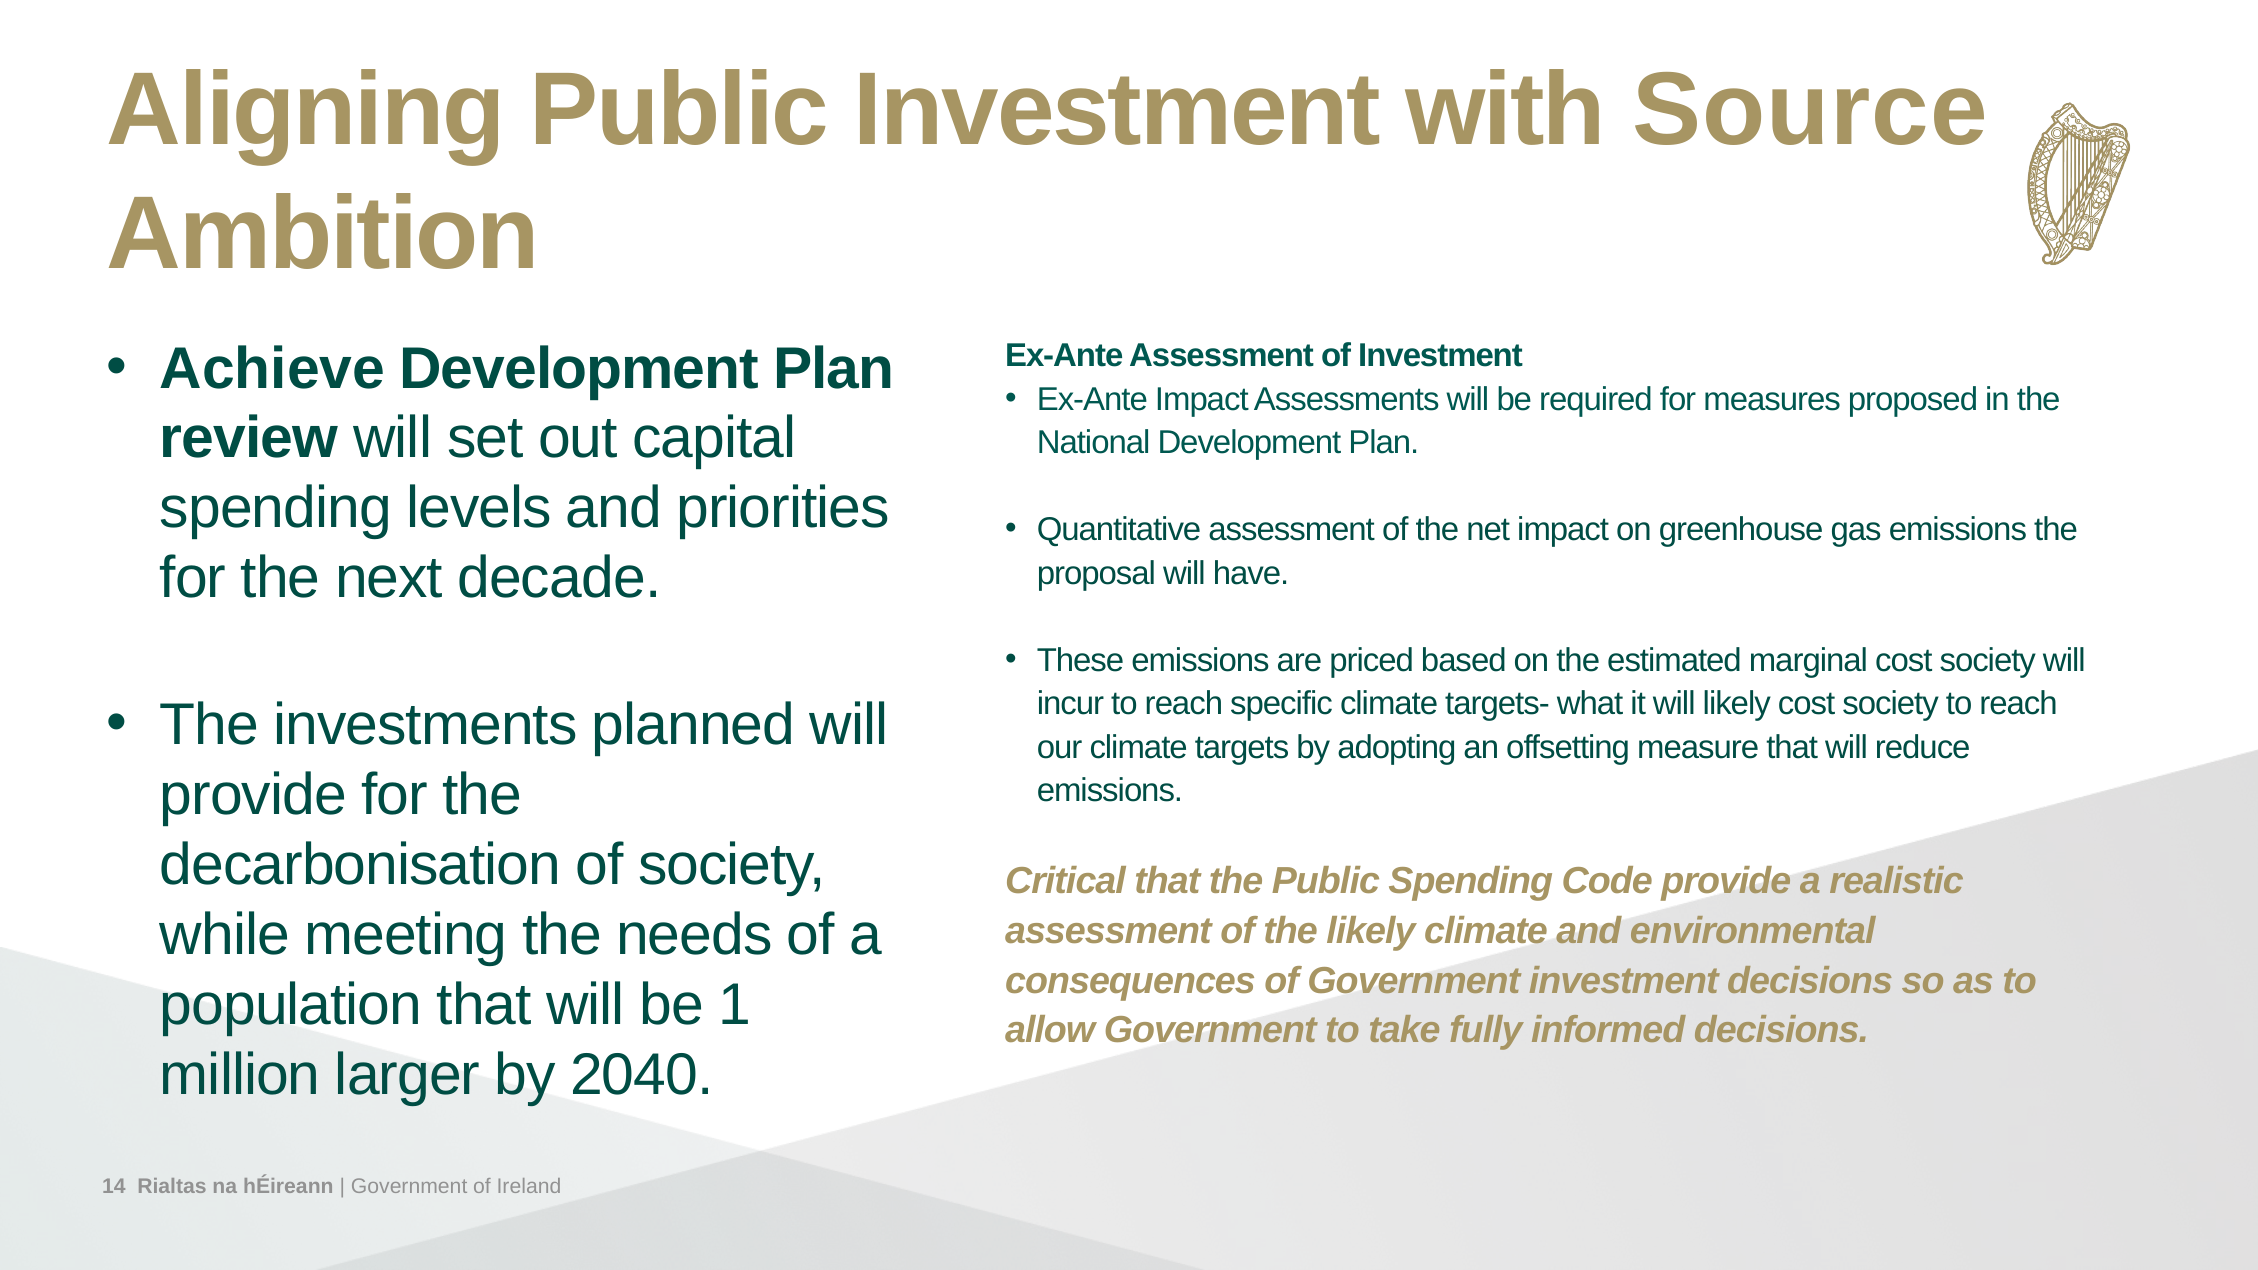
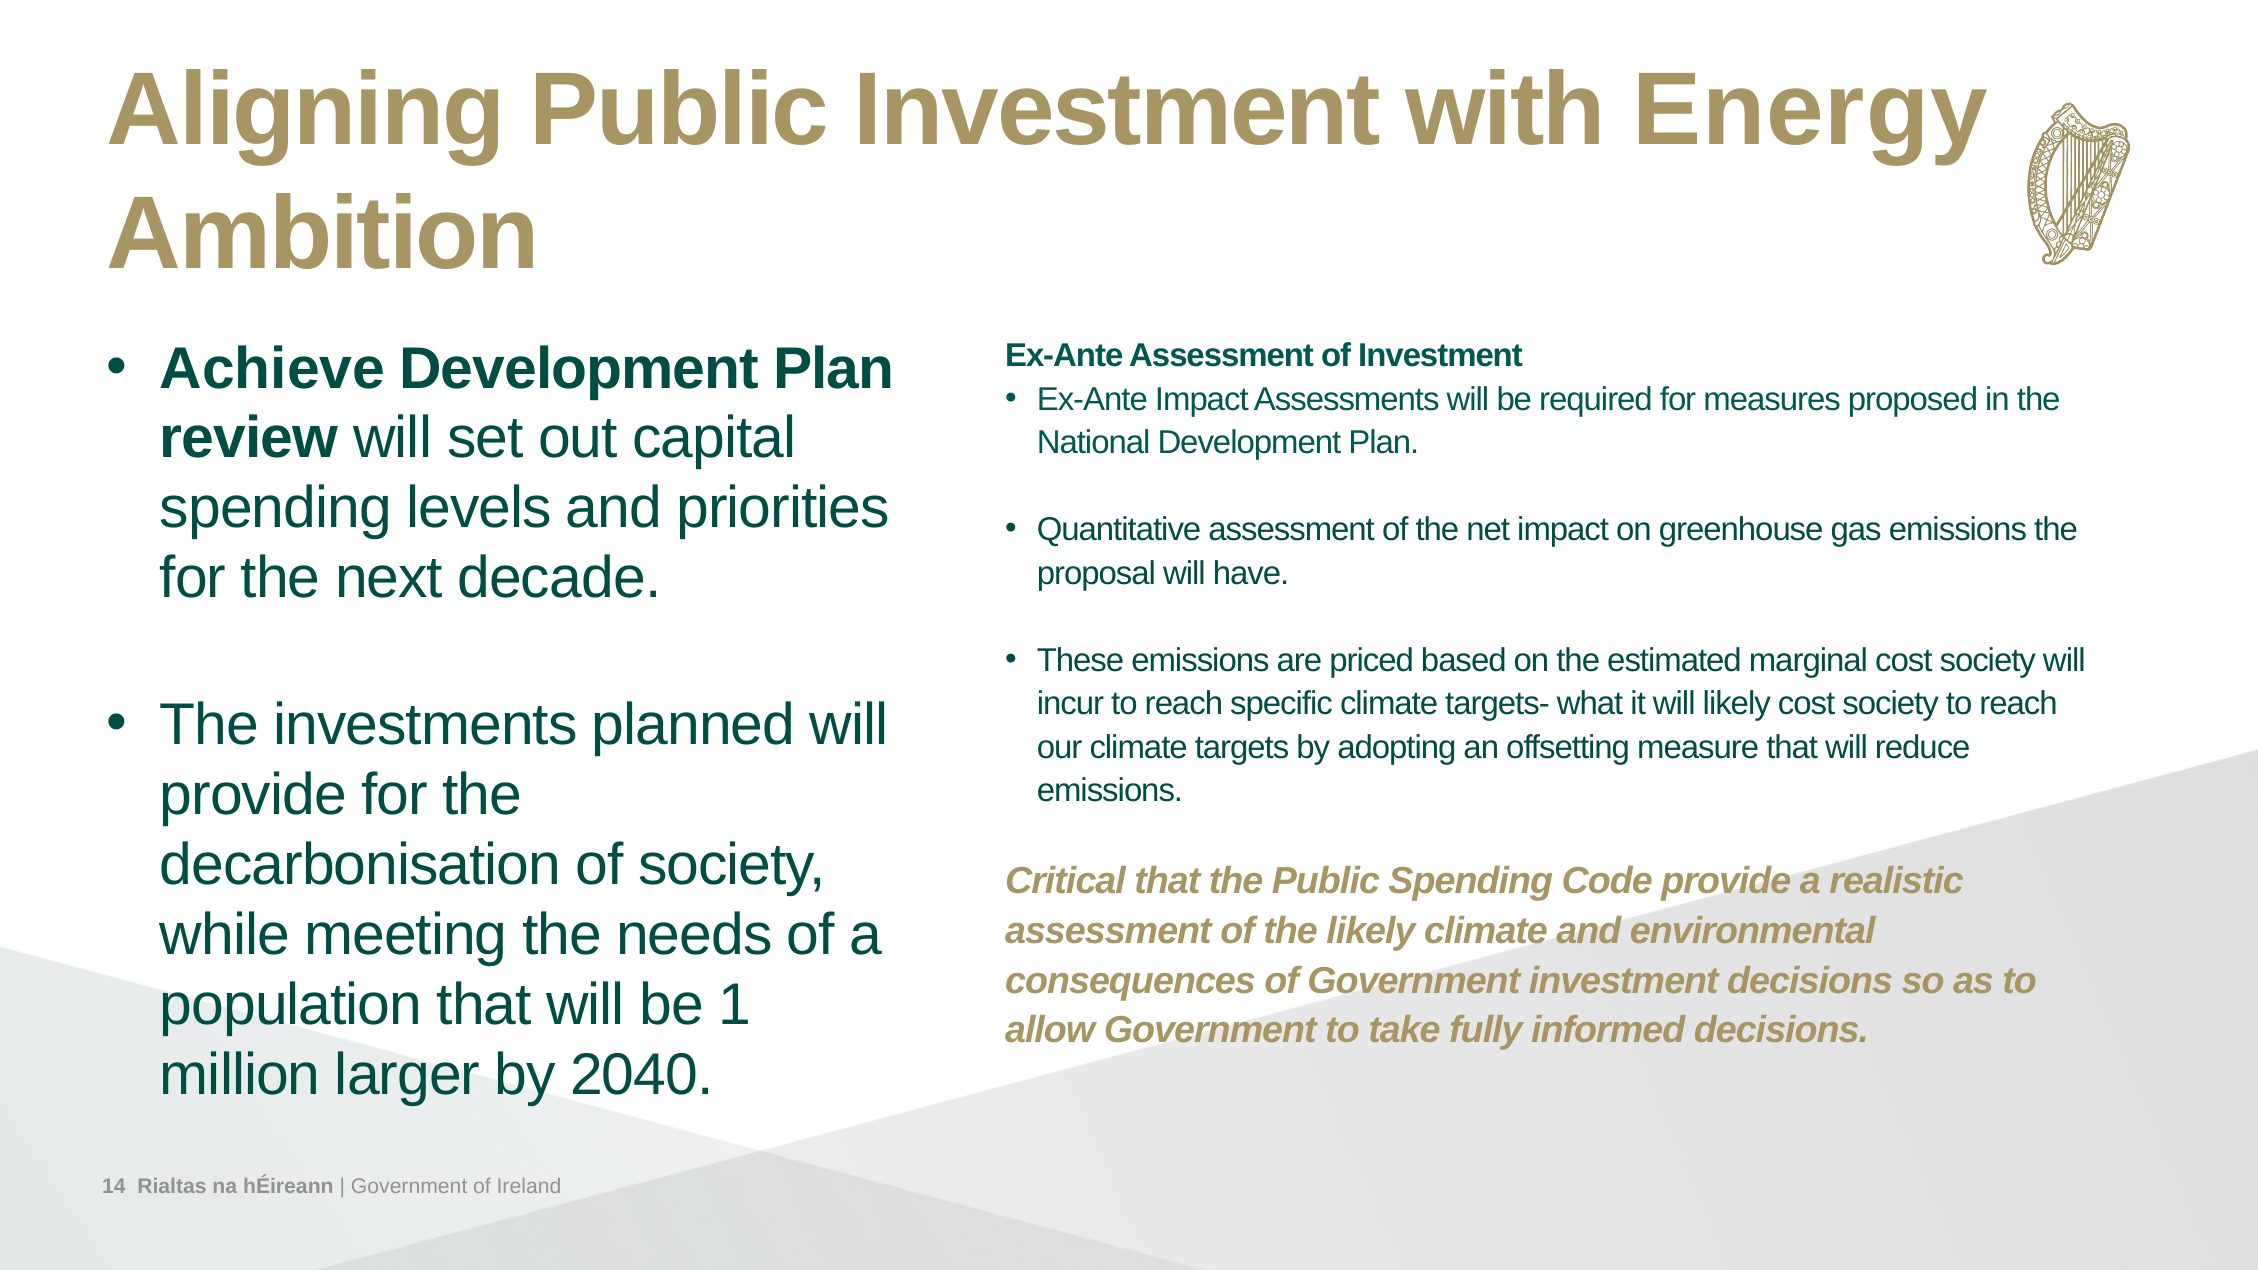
Source: Source -> Energy
